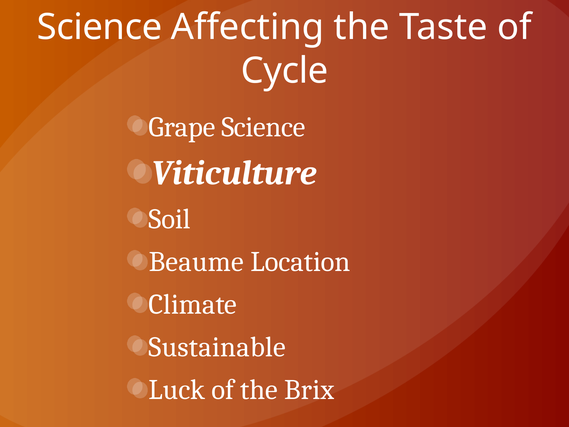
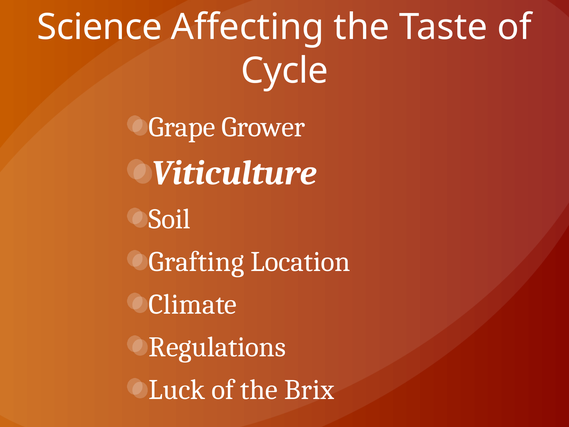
Grape Science: Science -> Grower
Beaume: Beaume -> Grafting
Sustainable: Sustainable -> Regulations
